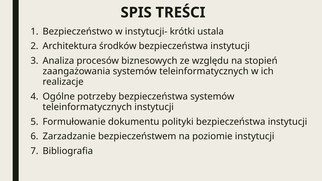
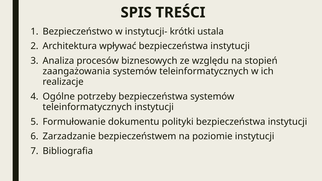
środków: środków -> wpływać
